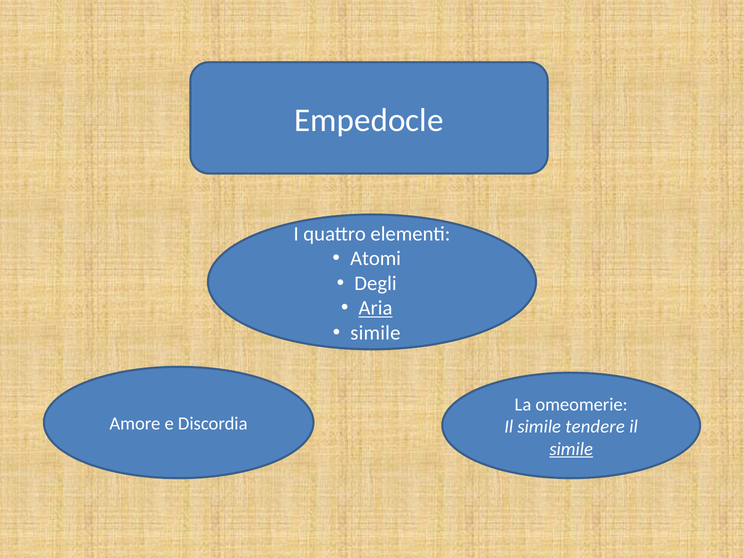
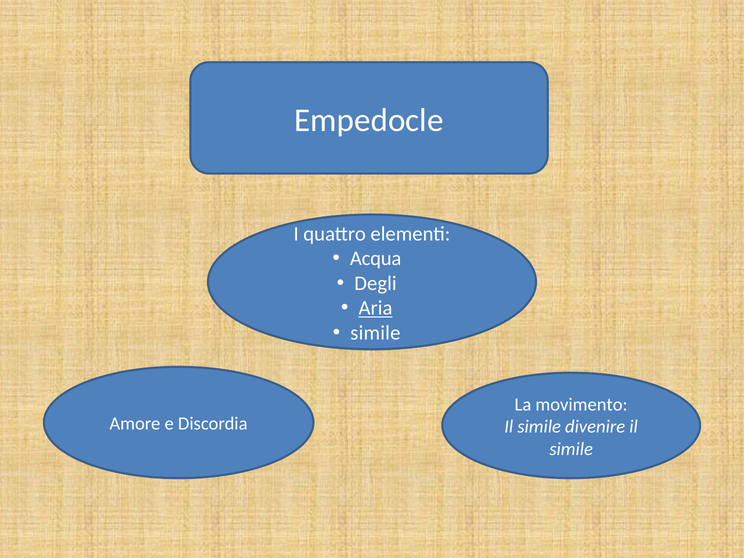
Atomi: Atomi -> Acqua
omeomerie: omeomerie -> movimento
tendere: tendere -> divenire
simile at (571, 449) underline: present -> none
